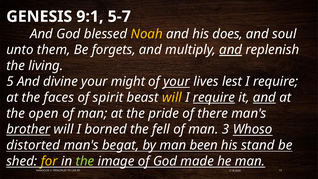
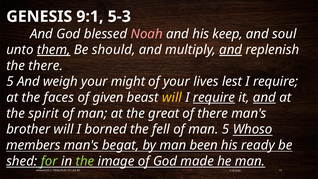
5-7: 5-7 -> 5-3
Noah colour: yellow -> pink
does: does -> keep
them underline: none -> present
forgets: forgets -> should
the living: living -> there
divine: divine -> weigh
your at (177, 82) underline: present -> none
spirit: spirit -> given
open: open -> spirit
pride: pride -> great
brother underline: present -> none
man 3: 3 -> 5
distorted: distorted -> members
stand: stand -> ready
for colour: yellow -> light green
